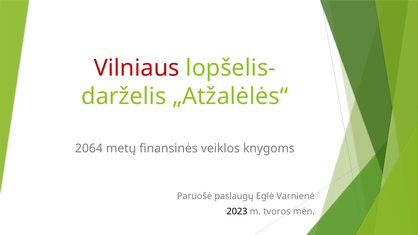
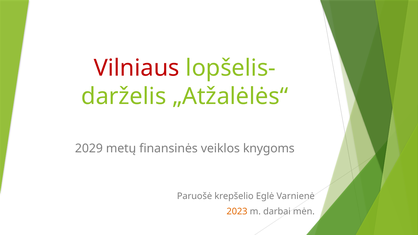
2064: 2064 -> 2029
paslaugų: paslaugų -> krepšelio
2023 colour: black -> orange
tvoros: tvoros -> darbai
